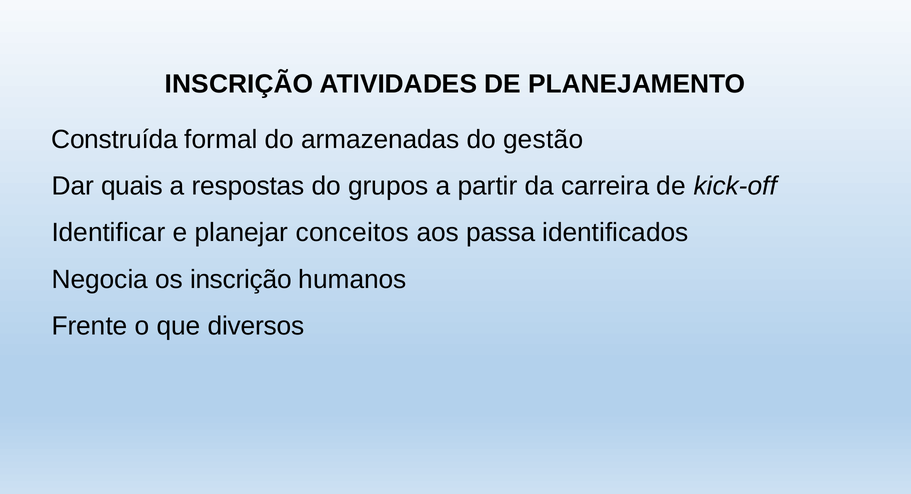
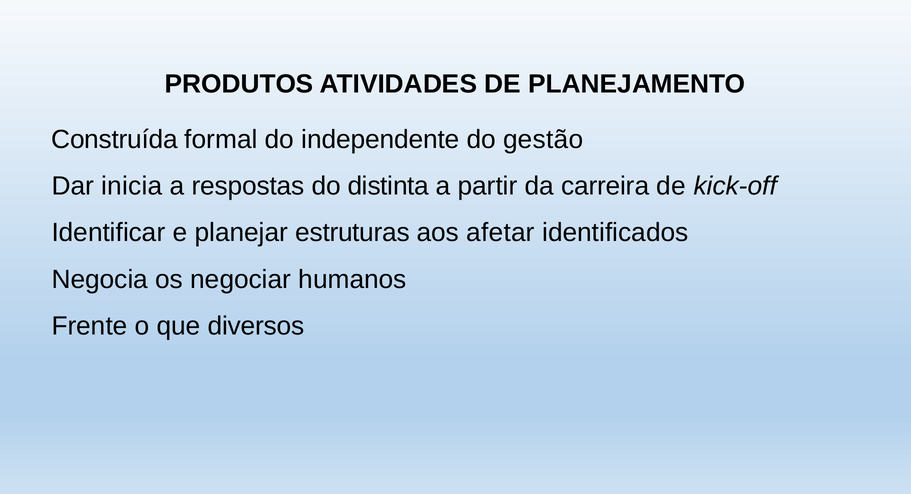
INSCRIÇÃO at (239, 84): INSCRIÇÃO -> PRODUTOS
armazenadas: armazenadas -> independente
quais: quais -> inicia
grupos: grupos -> distinta
conceitos: conceitos -> estruturas
passa: passa -> afetar
os inscrição: inscrição -> negociar
